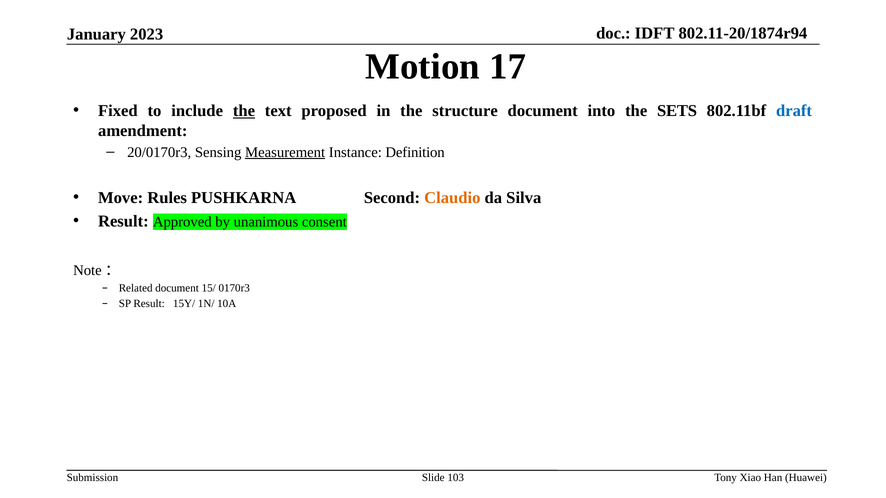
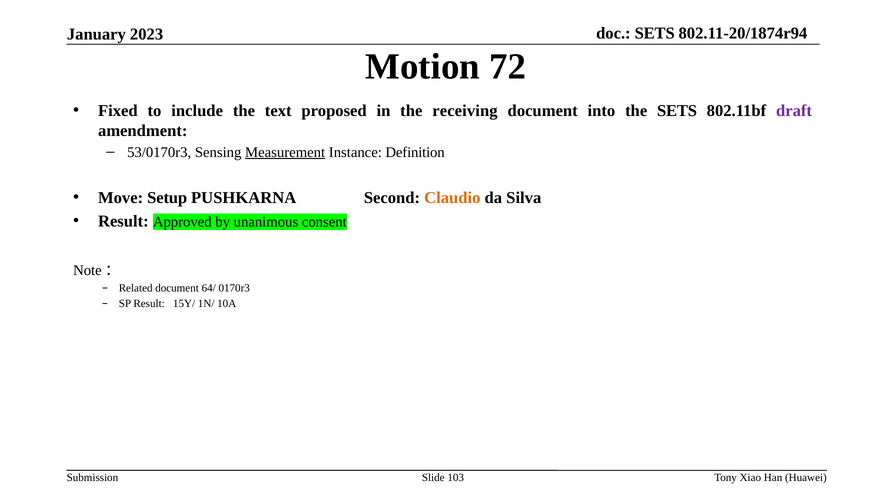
IDFT at (655, 33): IDFT -> SETS
17: 17 -> 72
the at (244, 111) underline: present -> none
structure: structure -> receiving
draft colour: blue -> purple
20/0170r3: 20/0170r3 -> 53/0170r3
Rules: Rules -> Setup
15/: 15/ -> 64/
